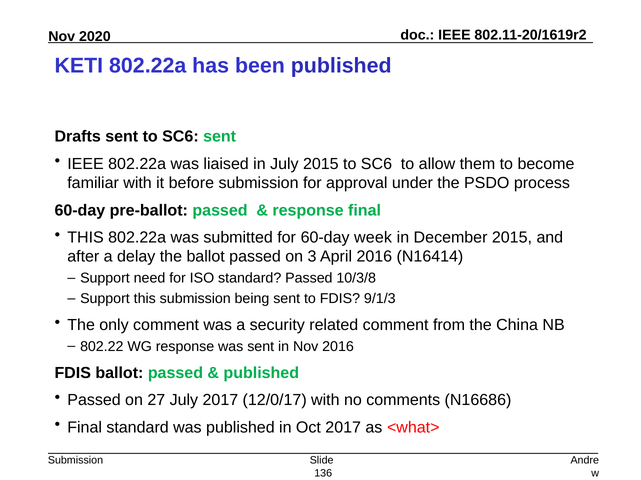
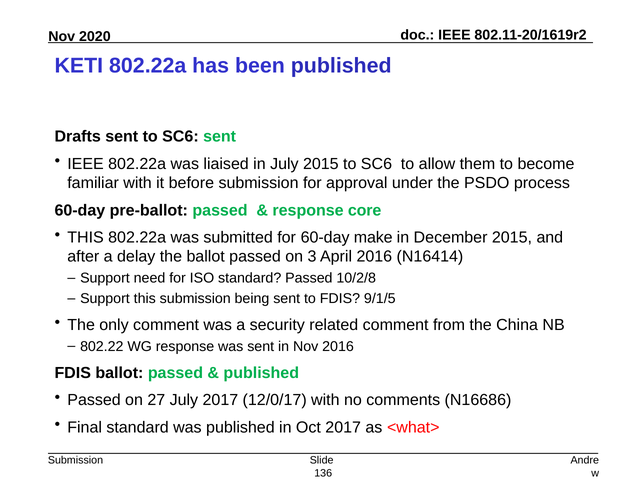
response final: final -> core
week: week -> make
10/3/8: 10/3/8 -> 10/2/8
9/1/3: 9/1/3 -> 9/1/5
